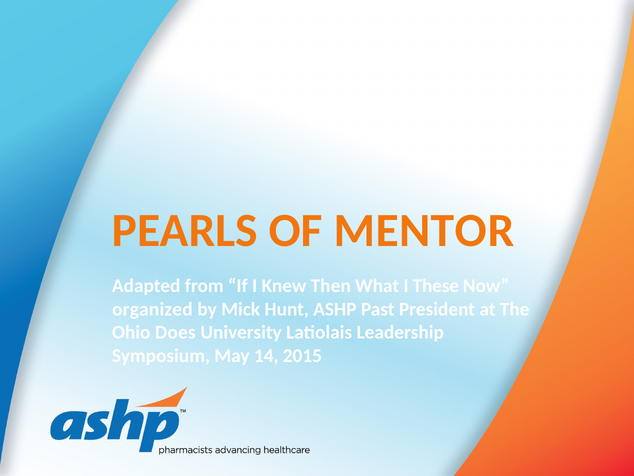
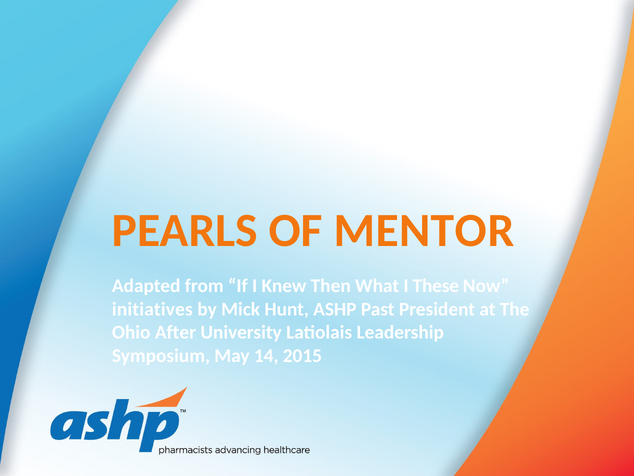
organized: organized -> initiatives
Does: Does -> After
